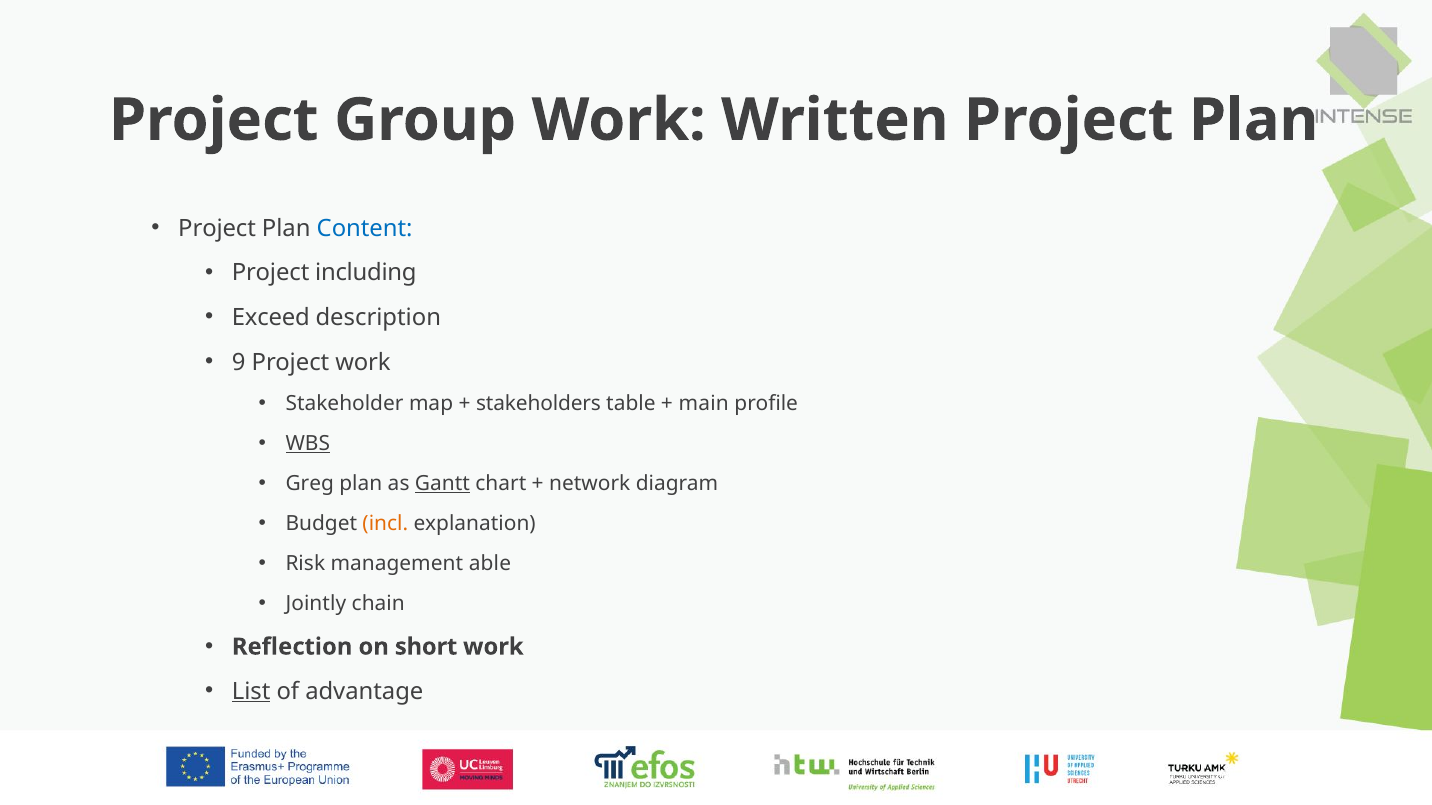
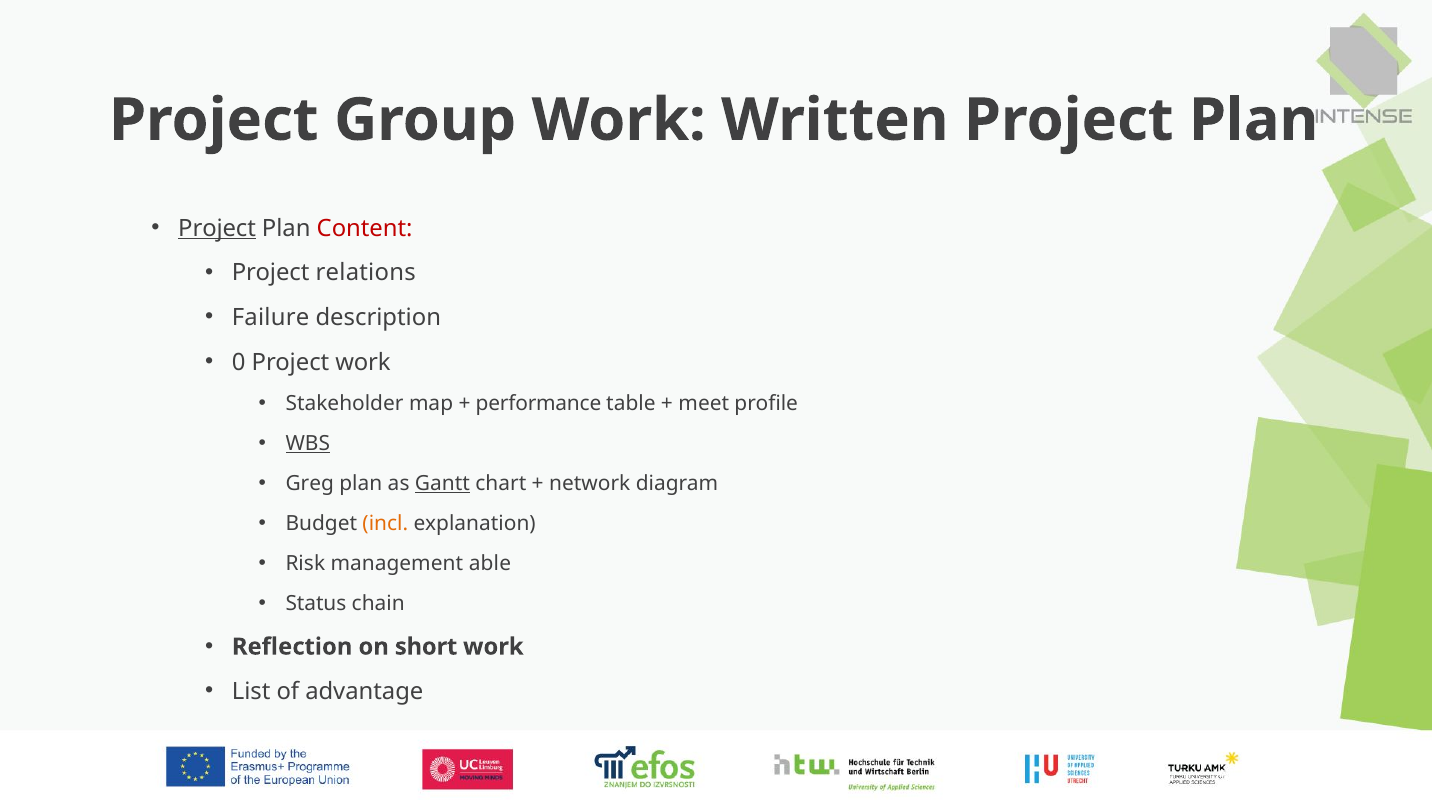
Project at (217, 228) underline: none -> present
Content colour: blue -> red
including: including -> relations
Exceed: Exceed -> Failure
9: 9 -> 0
stakeholders: stakeholders -> performance
main: main -> meet
Jointly: Jointly -> Status
List underline: present -> none
